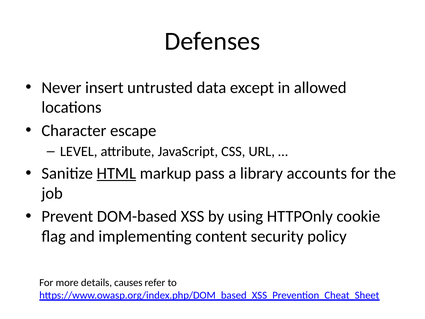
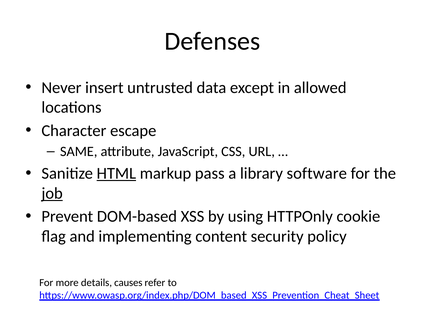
LEVEL: LEVEL -> SAME
accounts: accounts -> software
job underline: none -> present
